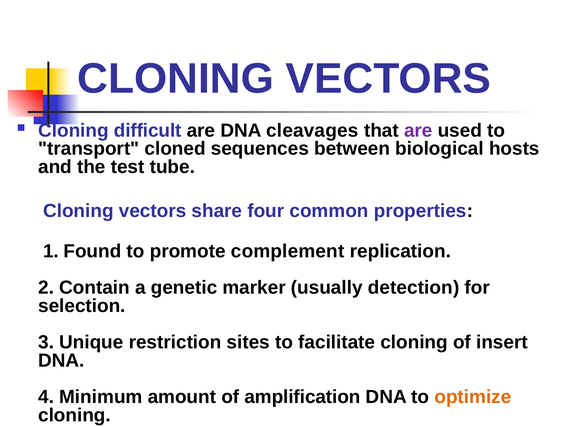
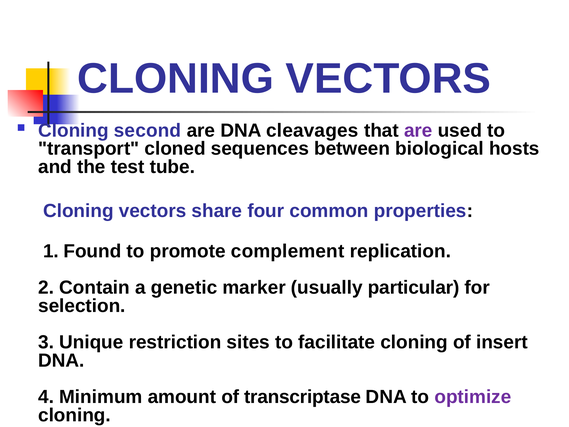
difficult: difficult -> second
detection: detection -> particular
amplification: amplification -> transcriptase
optimize colour: orange -> purple
